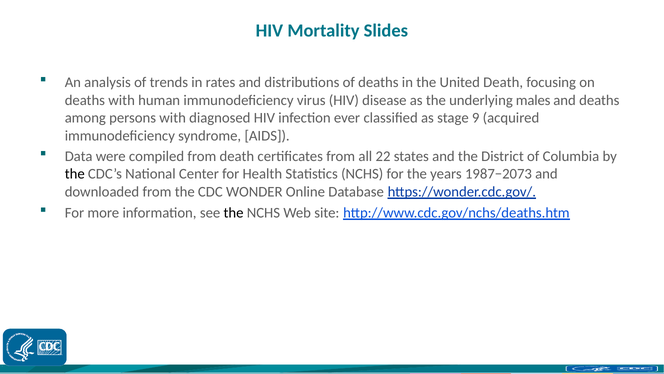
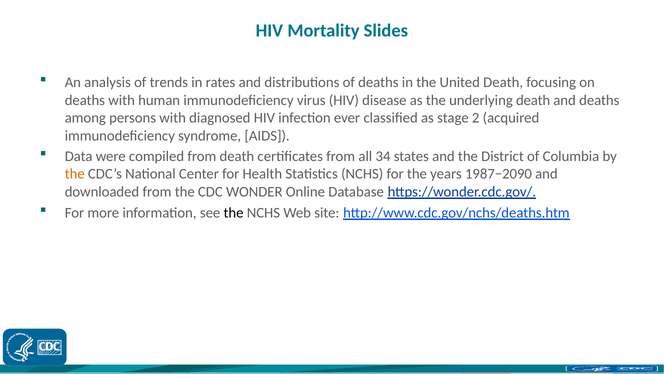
underlying males: males -> death
9: 9 -> 2
22: 22 -> 34
the at (75, 174) colour: black -> orange
1987−2073: 1987−2073 -> 1987−2090
